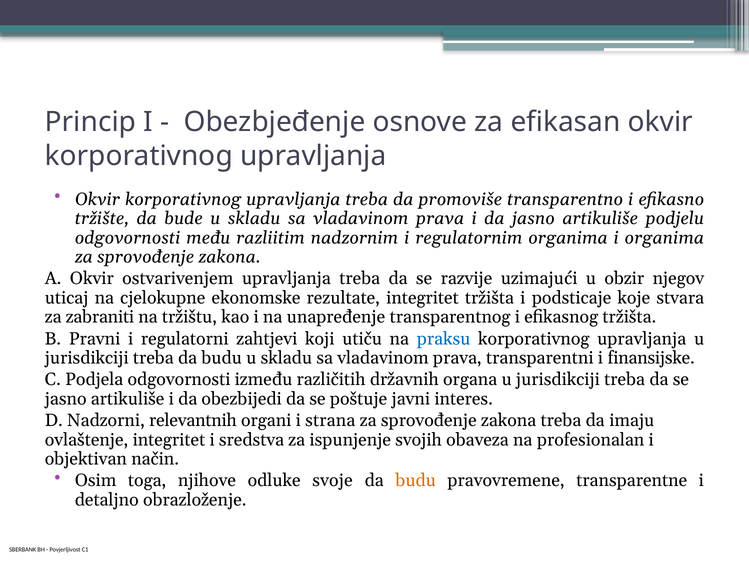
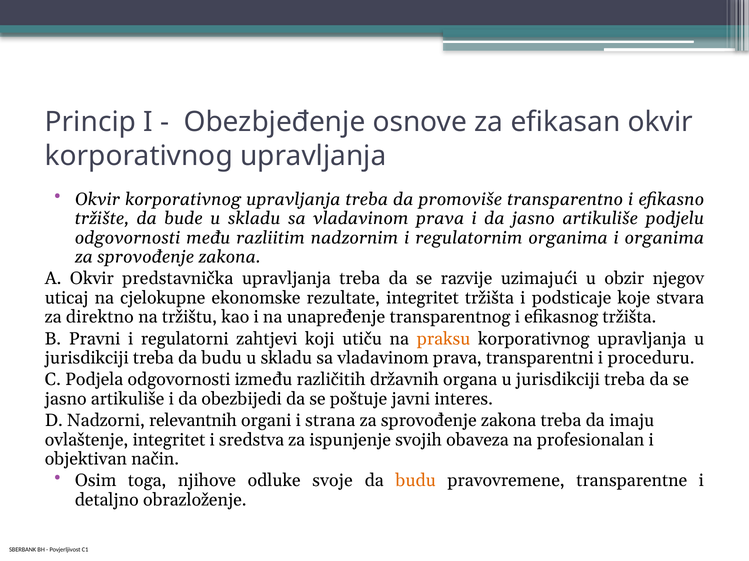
ostvarivenjem: ostvarivenjem -> predstavnička
zabraniti: zabraniti -> direktno
praksu colour: blue -> orange
finansijske: finansijske -> proceduru
